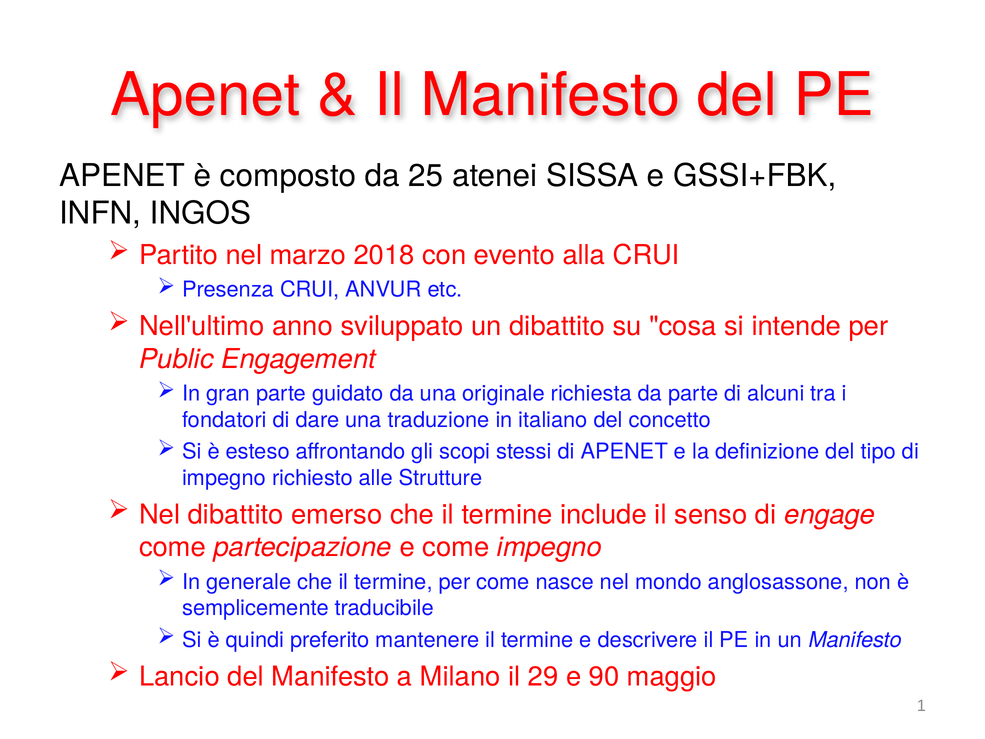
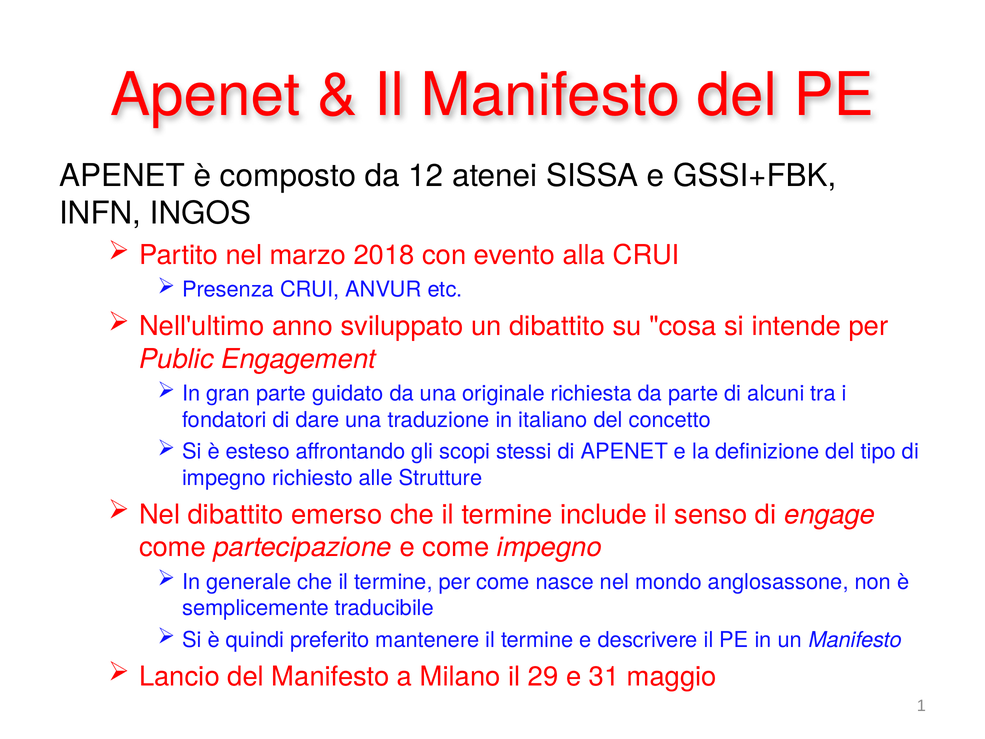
25: 25 -> 12
90: 90 -> 31
